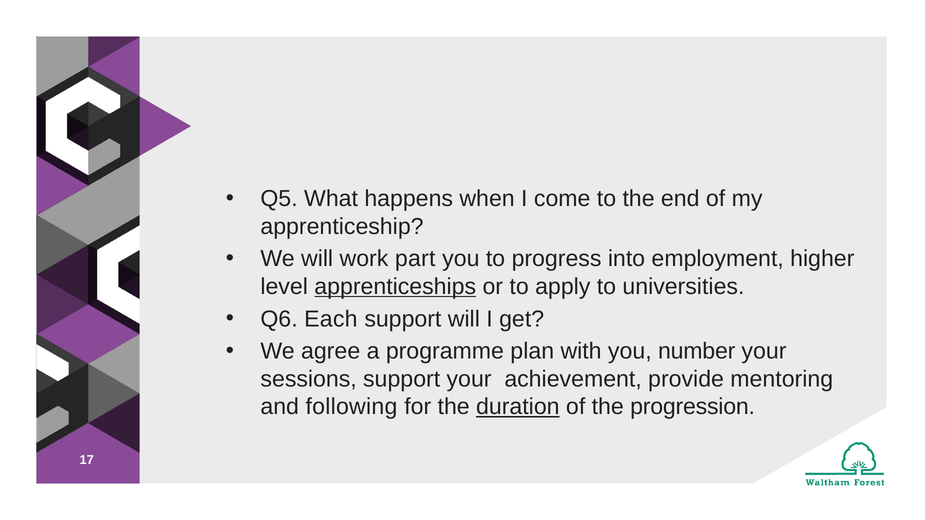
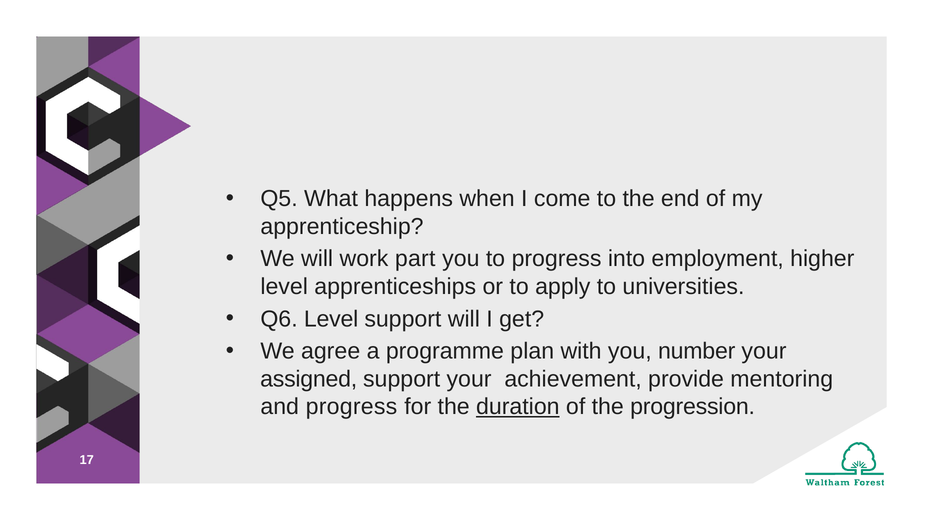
apprenticeships underline: present -> none
Q6 Each: Each -> Level
sessions: sessions -> assigned
and following: following -> progress
